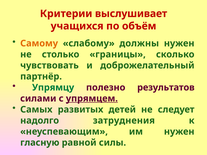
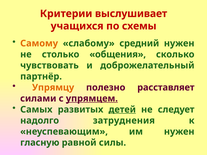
объём: объём -> схемы
должны: должны -> средний
границы: границы -> общения
Упрямцу colour: green -> orange
результатов: результатов -> расставляет
детей underline: none -> present
